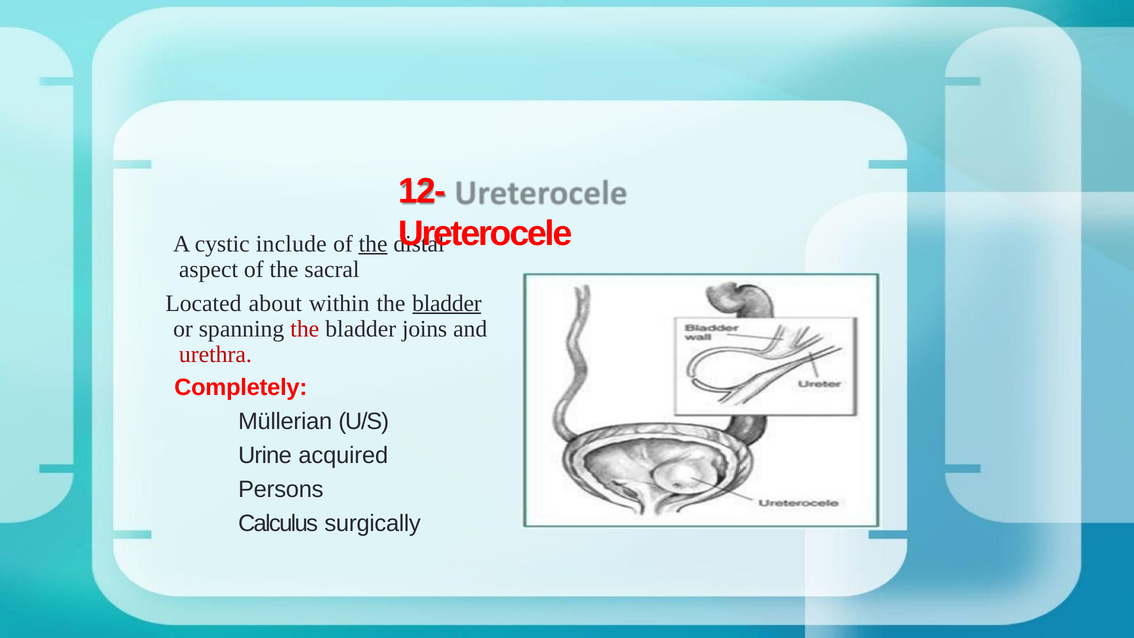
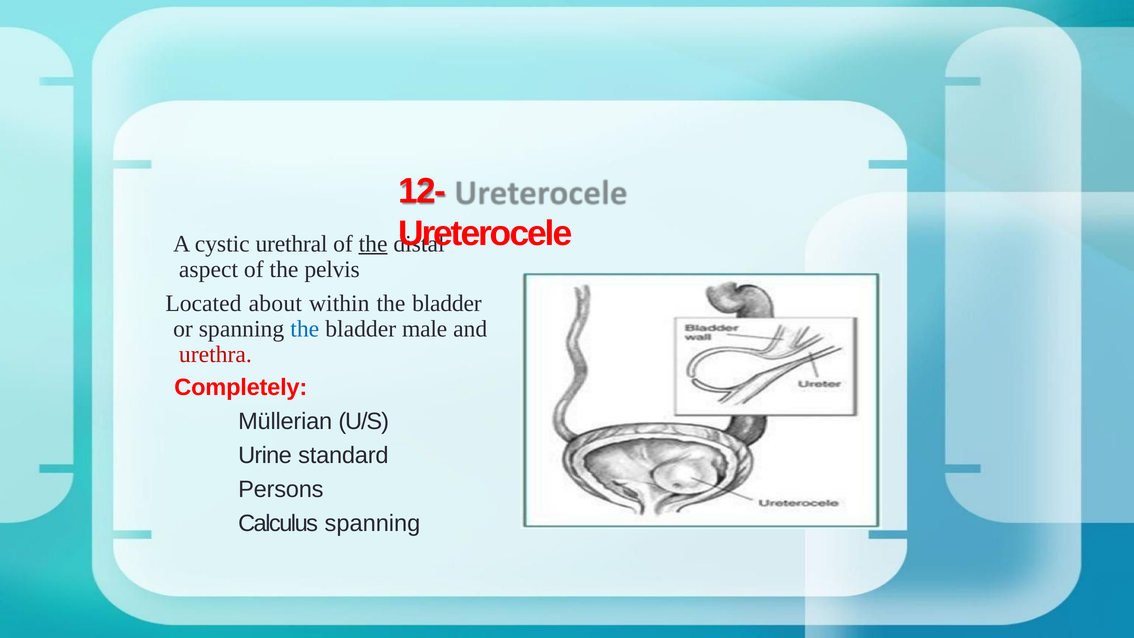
include: include -> urethral
sacral: sacral -> pelvis
bladder at (447, 303) underline: present -> none
the at (305, 329) colour: red -> blue
joins: joins -> male
acquired: acquired -> standard
Calculus surgically: surgically -> spanning
